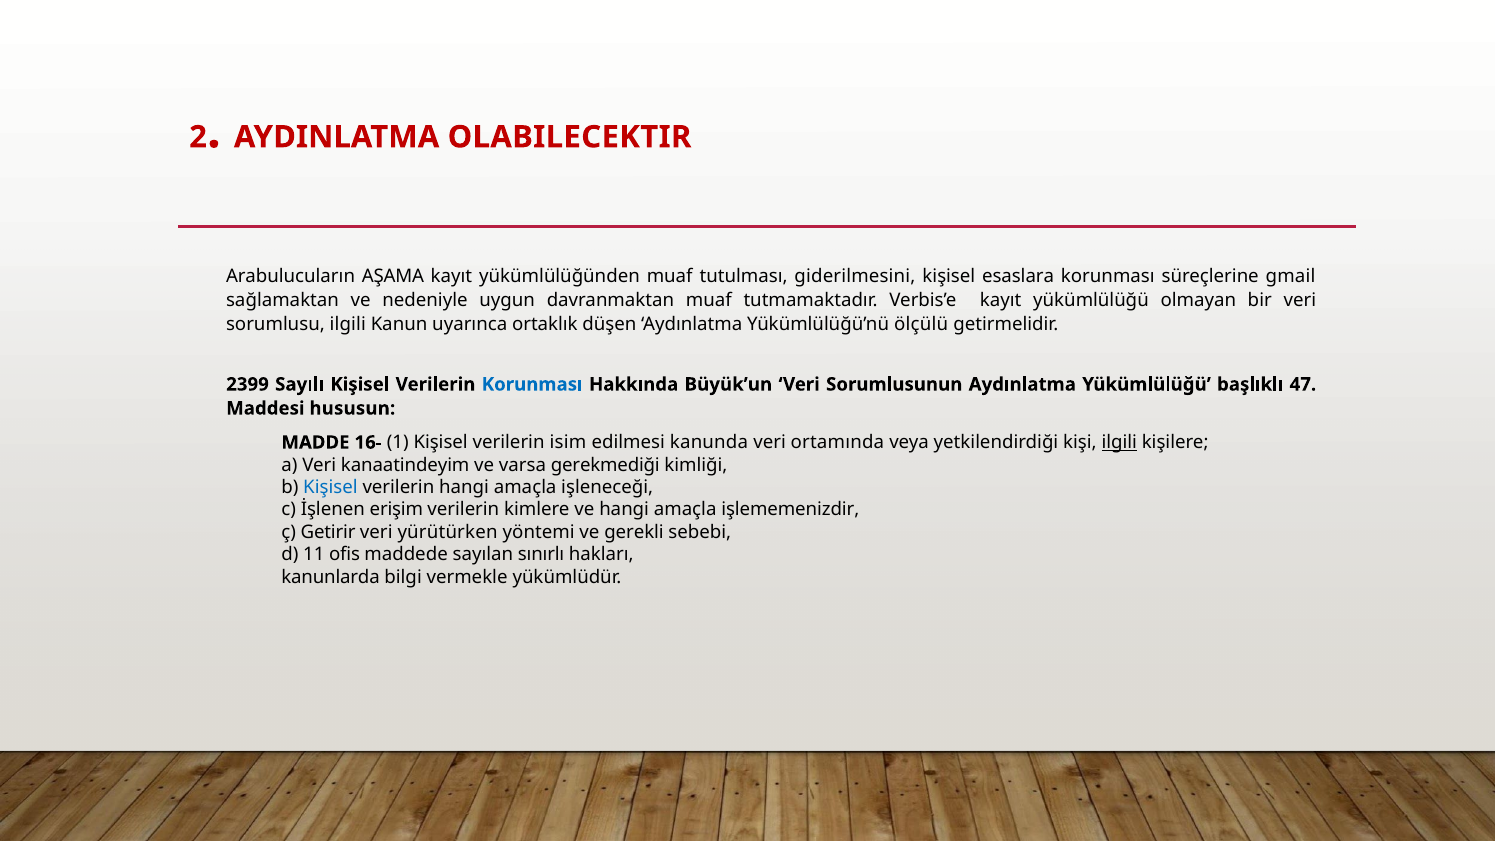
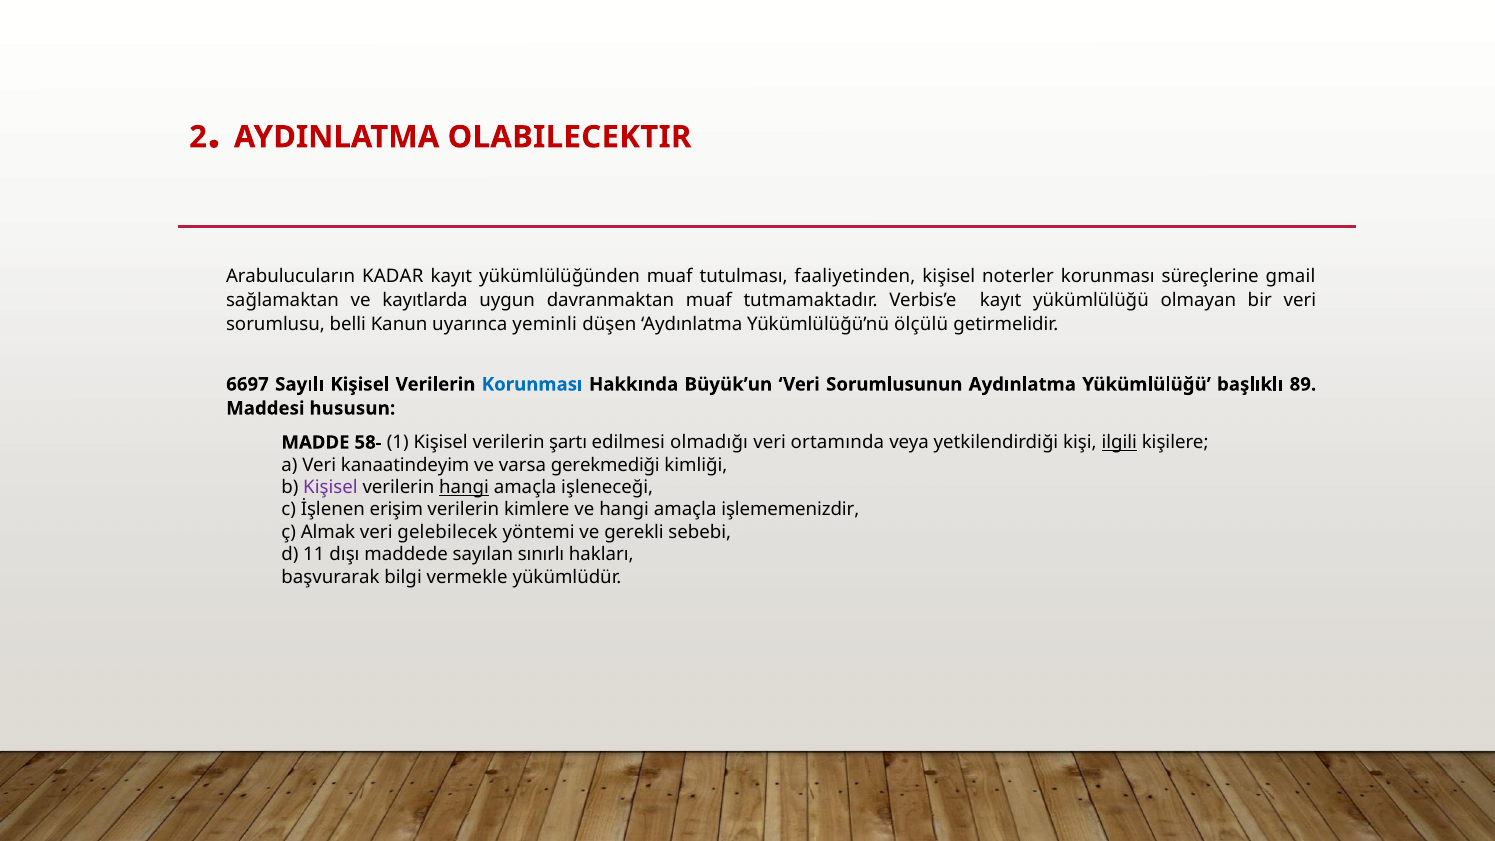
AŞAMA: AŞAMA -> KADAR
giderilmesini: giderilmesini -> faaliyetinden
esaslara: esaslara -> noterler
nedeniyle: nedeniyle -> kayıtlarda
sorumlusu ilgili: ilgili -> belli
ortaklık: ortaklık -> yeminli
2399: 2399 -> 6697
47: 47 -> 89
16-: 16- -> 58-
isim: isim -> şartı
kanunda: kanunda -> olmadığı
Kişisel at (330, 487) colour: blue -> purple
hangi at (464, 487) underline: none -> present
Getirir: Getirir -> Almak
yürütürken: yürütürken -> gelebilecek
ofis: ofis -> dışı
kanunlarda: kanunlarda -> başvurarak
